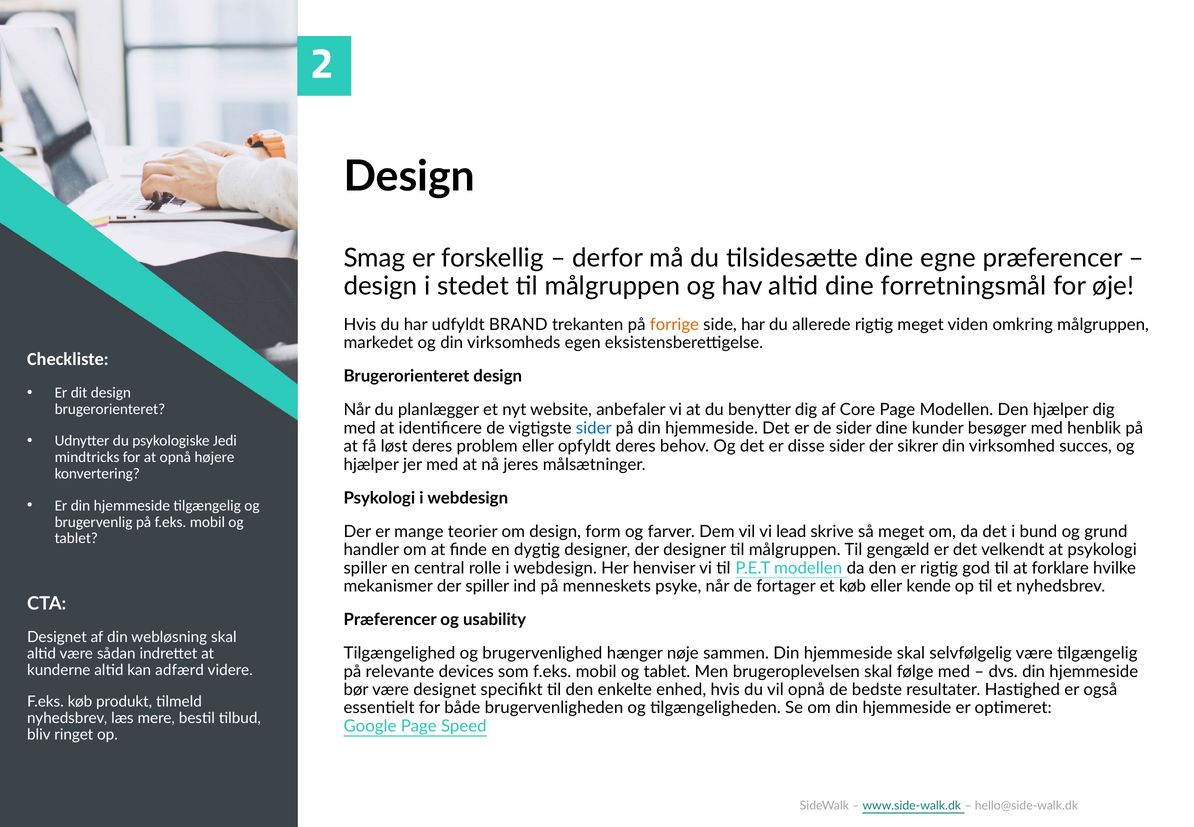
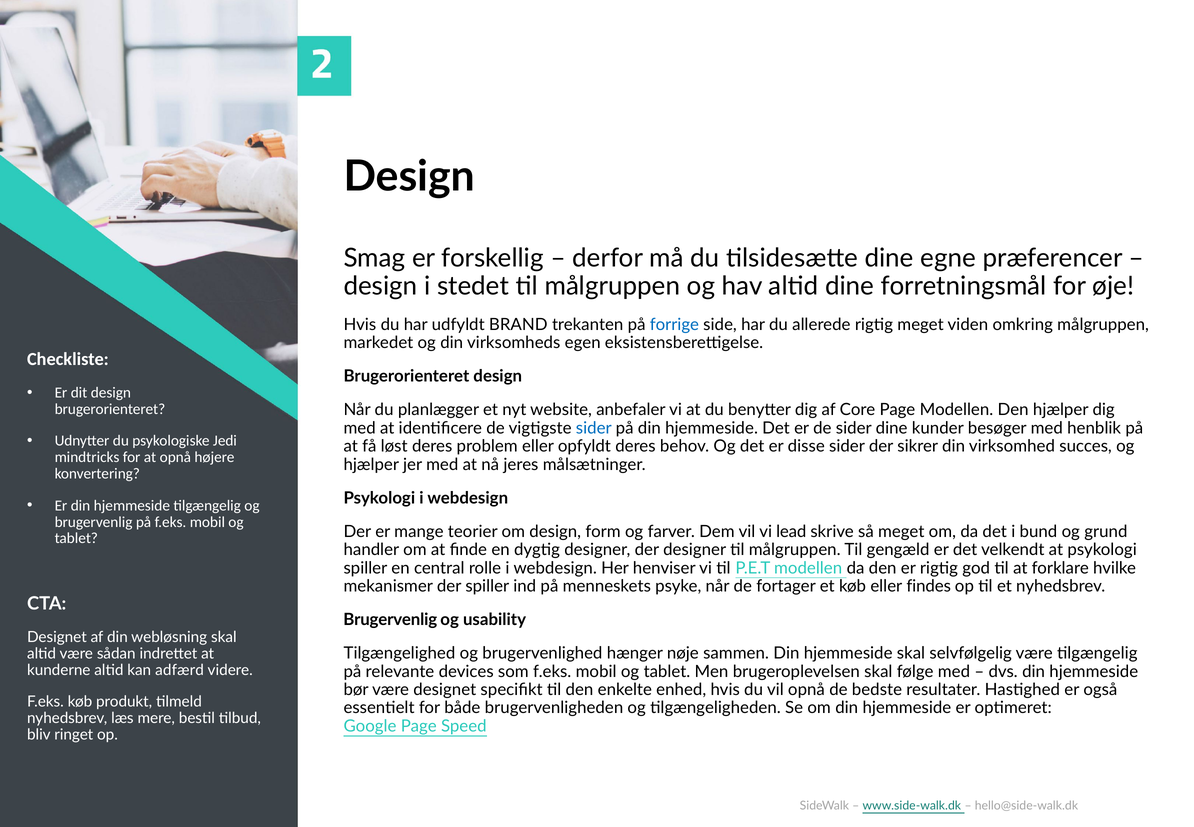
forrige colour: orange -> blue
kende: kende -> findes
Præferencer at (390, 619): Præferencer -> Brugervenlig
